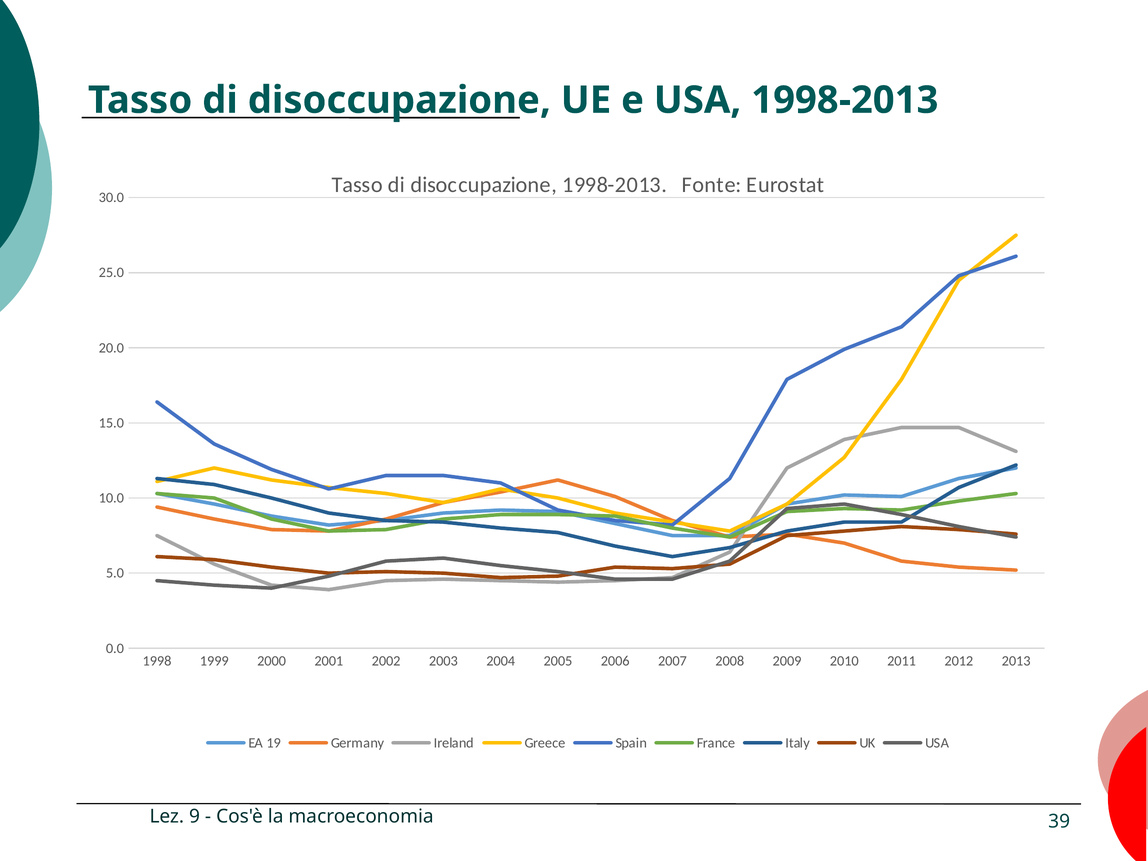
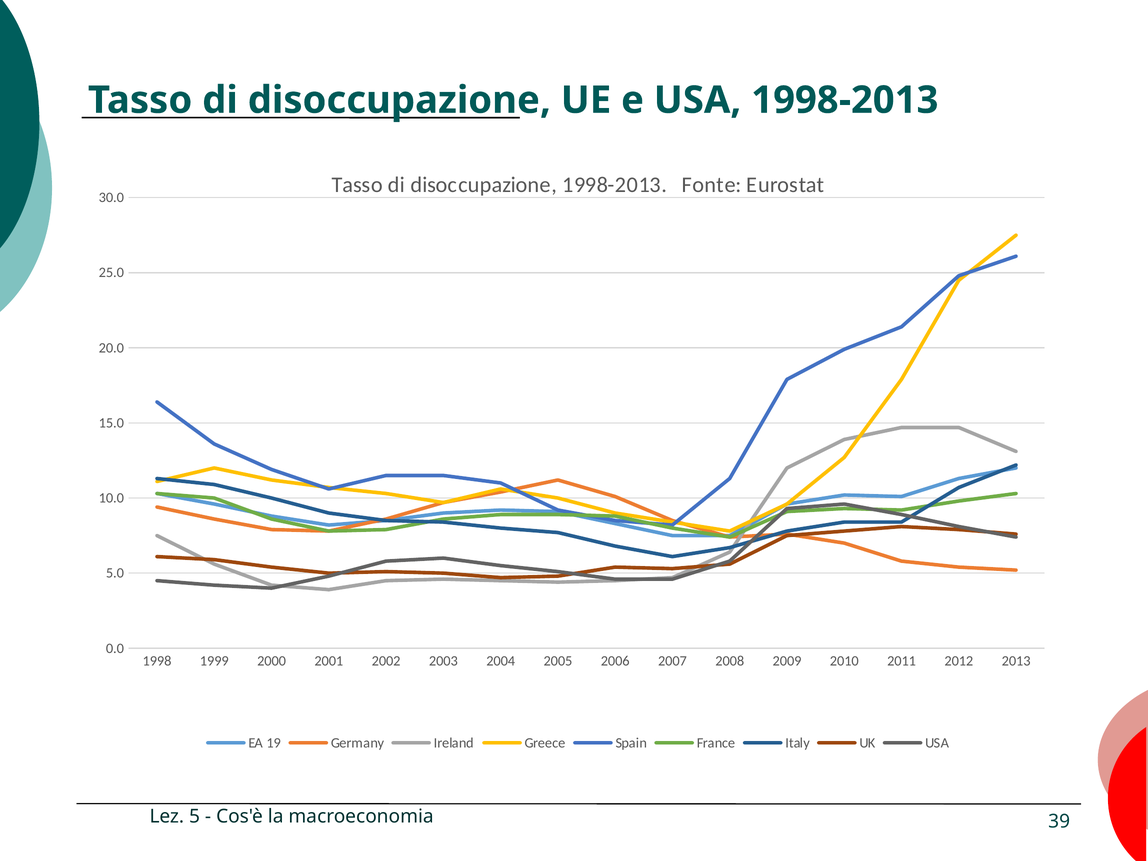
9: 9 -> 5
